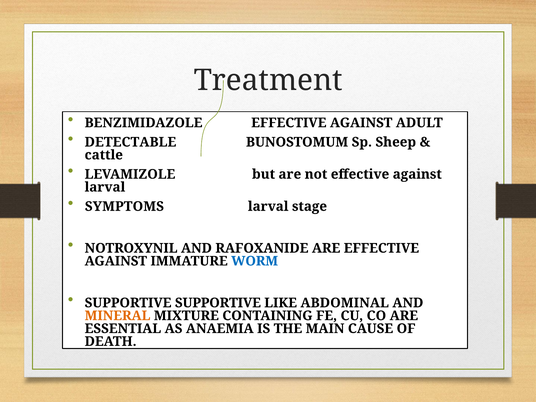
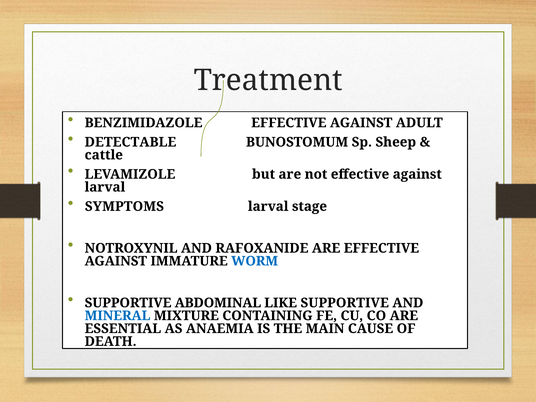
SUPPORTIVE SUPPORTIVE: SUPPORTIVE -> ABDOMINAL
LIKE ABDOMINAL: ABDOMINAL -> SUPPORTIVE
MINERAL colour: orange -> blue
